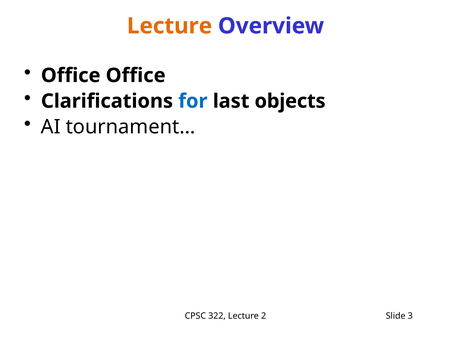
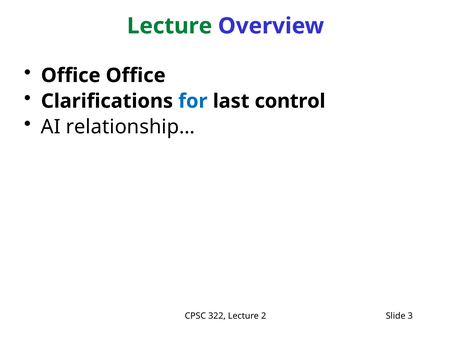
Lecture at (170, 26) colour: orange -> green
objects: objects -> control
tournament…: tournament… -> relationship…
